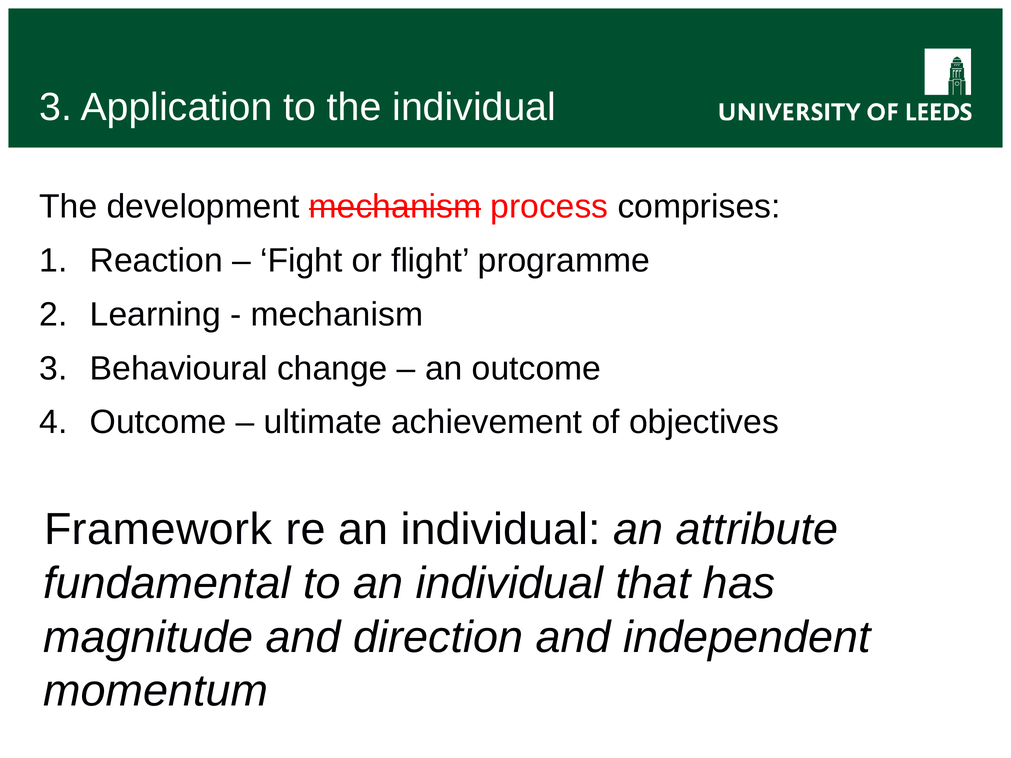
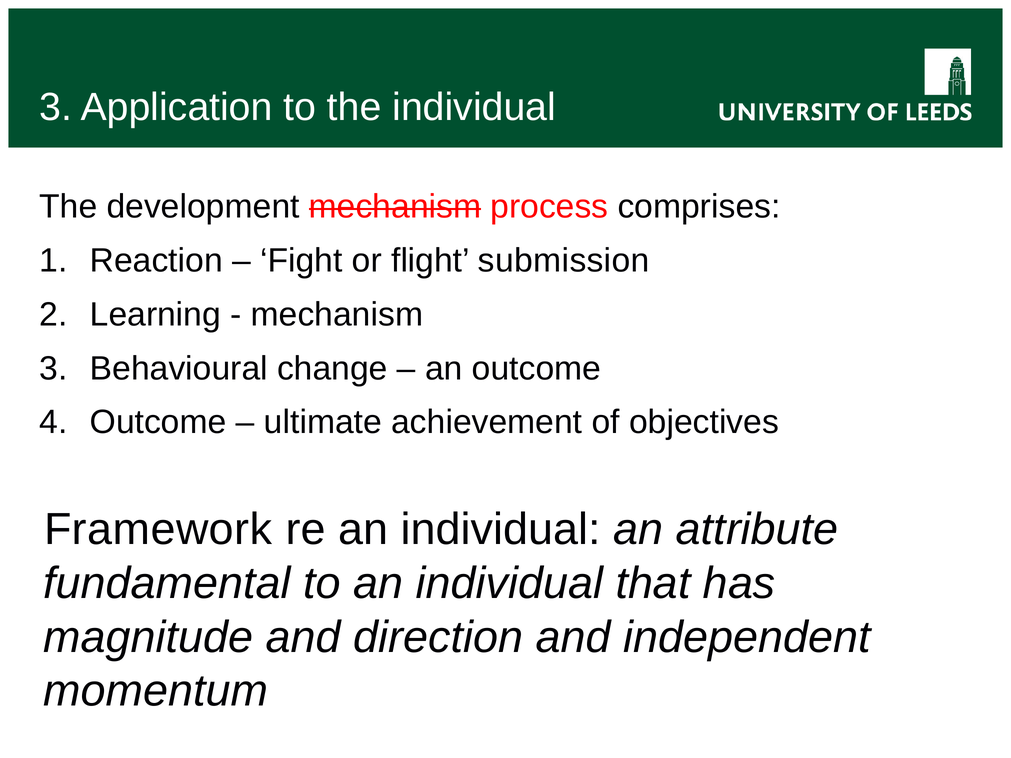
programme: programme -> submission
